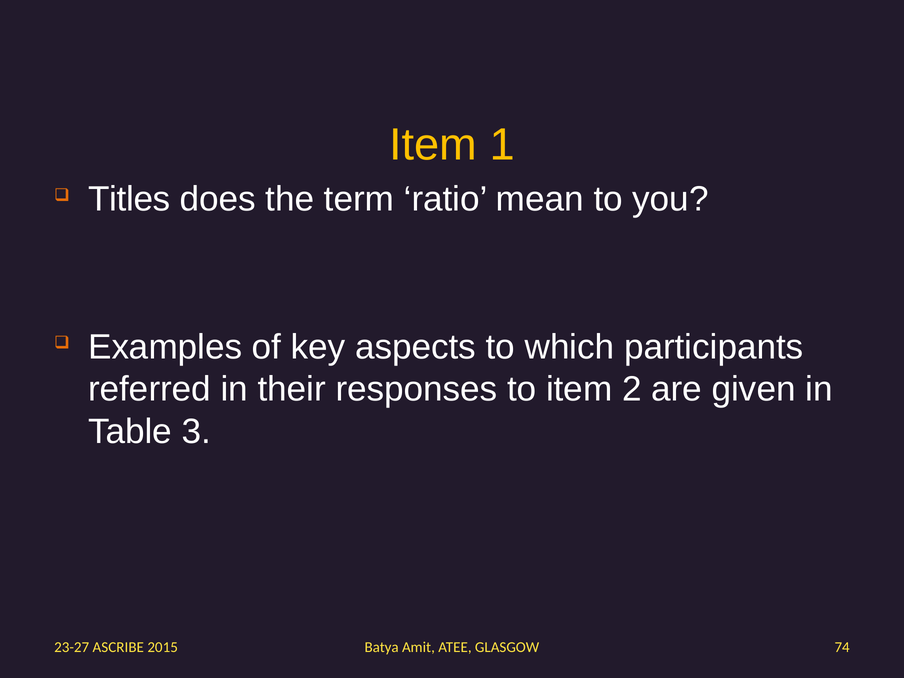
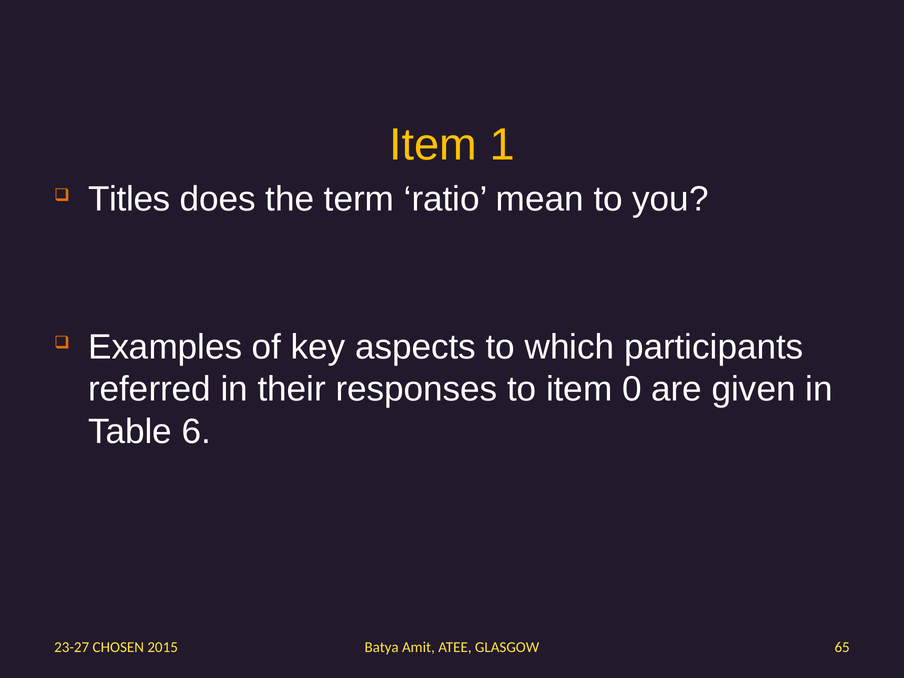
2: 2 -> 0
3: 3 -> 6
ASCRIBE: ASCRIBE -> CHOSEN
74: 74 -> 65
